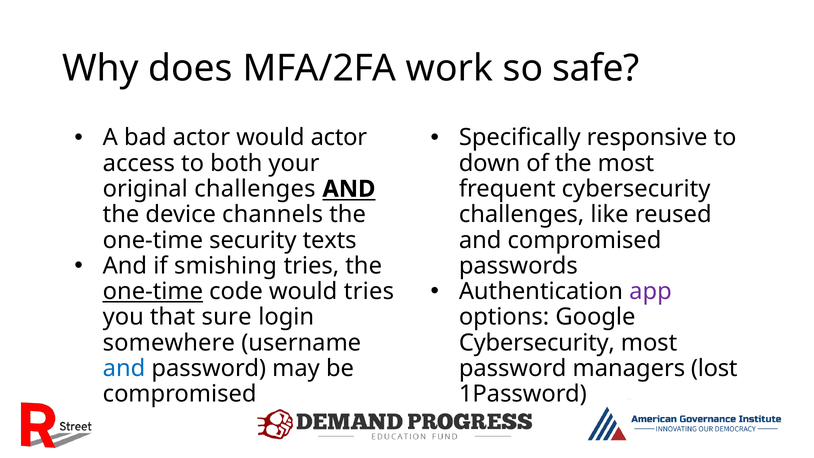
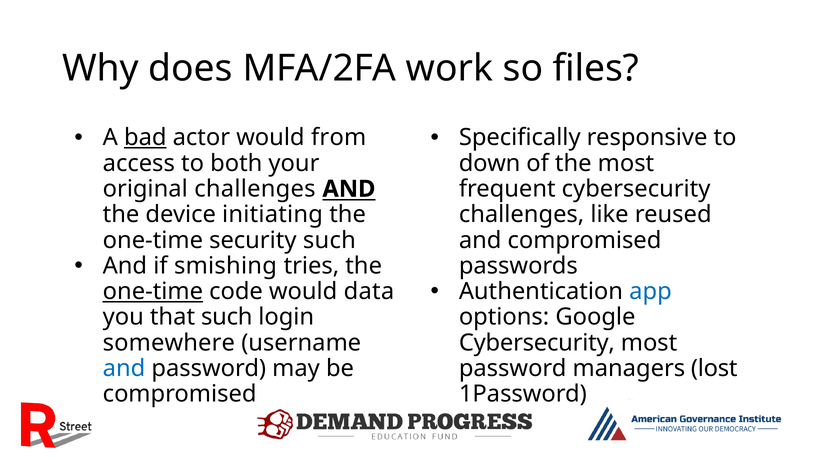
safe: safe -> files
bad underline: none -> present
would actor: actor -> from
channels: channels -> initiating
security texts: texts -> such
app colour: purple -> blue
would tries: tries -> data
that sure: sure -> such
